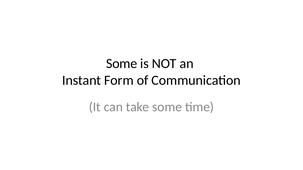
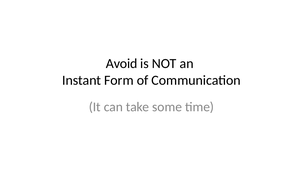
Some at (122, 64): Some -> Avoid
